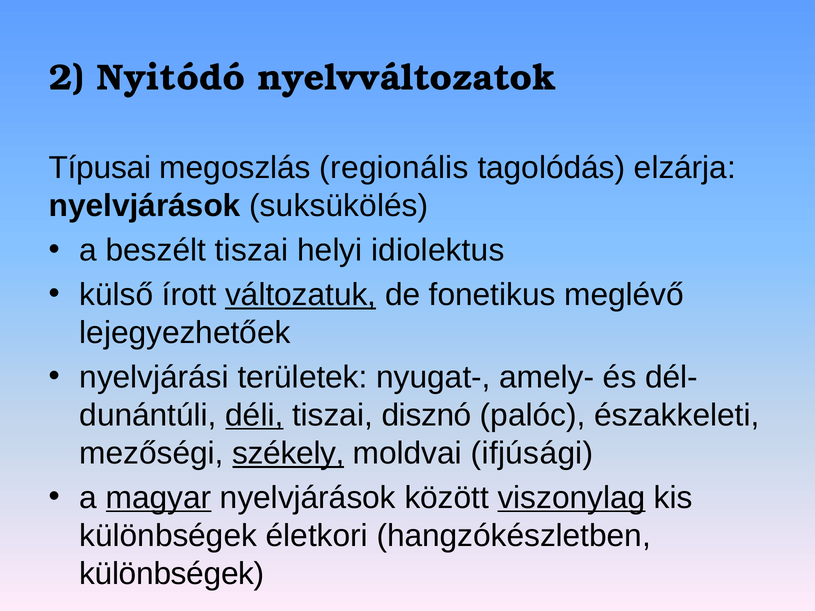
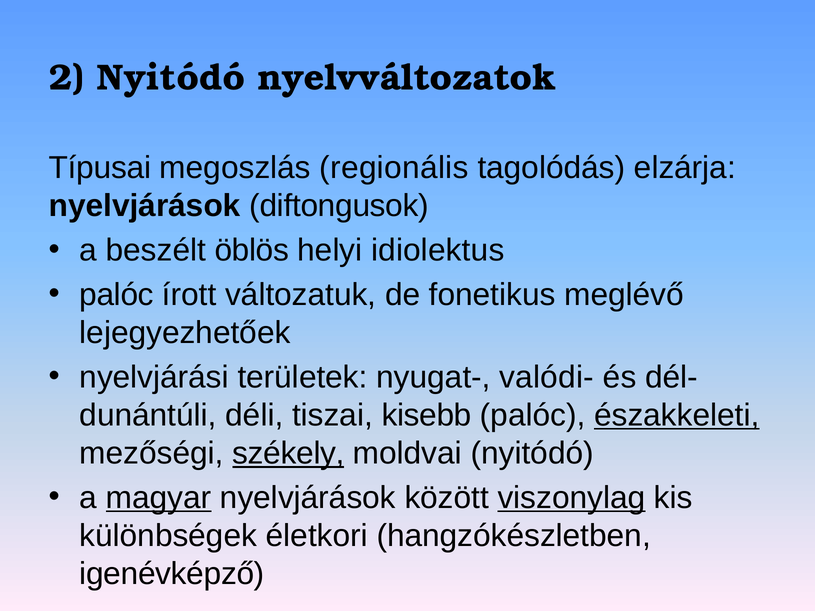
suksükölés: suksükölés -> diftongusok
beszélt tiszai: tiszai -> öblös
külső at (116, 295): külső -> palóc
változatuk underline: present -> none
amely-: amely- -> valódi-
déli underline: present -> none
disznó: disznó -> kisebb
északkeleti underline: none -> present
moldvai ifjúsági: ifjúsági -> nyitódó
különbségek at (172, 574): különbségek -> igenévképző
